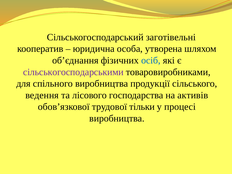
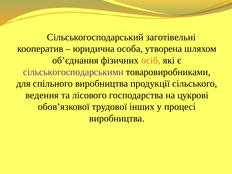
осіб colour: blue -> orange
активів: активів -> цукрові
тільки: тільки -> інших
